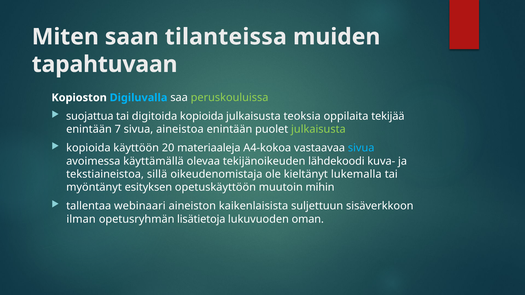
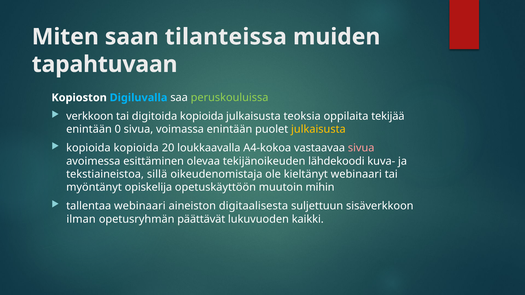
suojattua: suojattua -> verkkoon
7: 7 -> 0
aineistoa: aineistoa -> voimassa
julkaisusta at (318, 129) colour: light green -> yellow
kopioida käyttöön: käyttöön -> kopioida
materiaaleja: materiaaleja -> loukkaavalla
sivua at (361, 148) colour: light blue -> pink
käyttämällä: käyttämällä -> esittäminen
kieltänyt lukemalla: lukemalla -> webinaari
esityksen: esityksen -> opiskelija
kaikenlaisista: kaikenlaisista -> digitaalisesta
lisätietoja: lisätietoja -> päättävät
oman: oman -> kaikki
